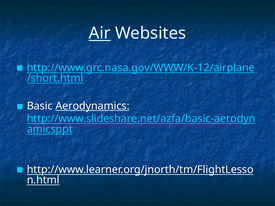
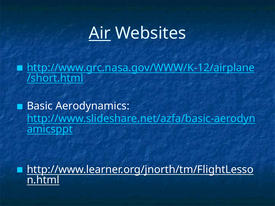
Aerodynamics underline: present -> none
